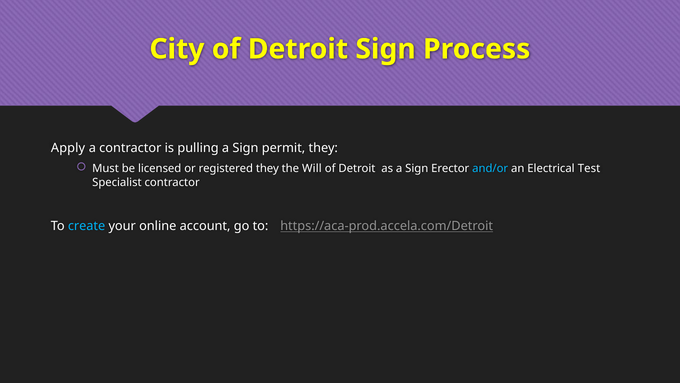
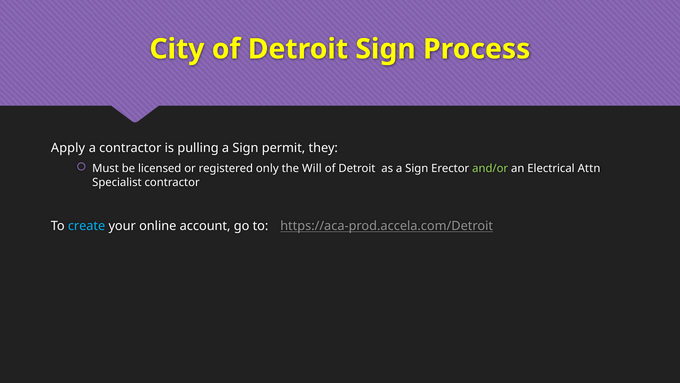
registered they: they -> only
and/or colour: light blue -> light green
Test: Test -> Attn
